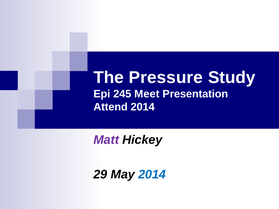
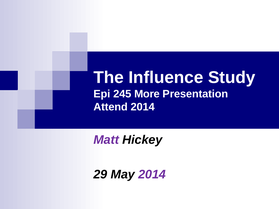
Pressure: Pressure -> Influence
Meet: Meet -> More
2014 at (152, 175) colour: blue -> purple
